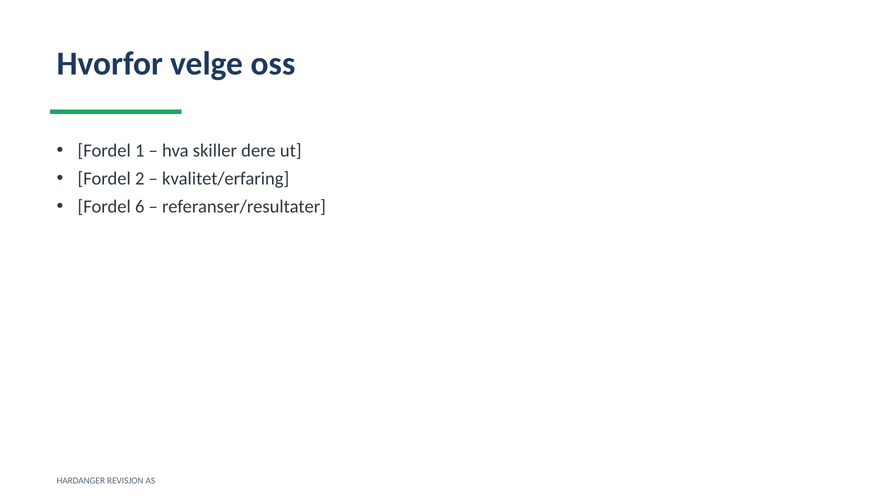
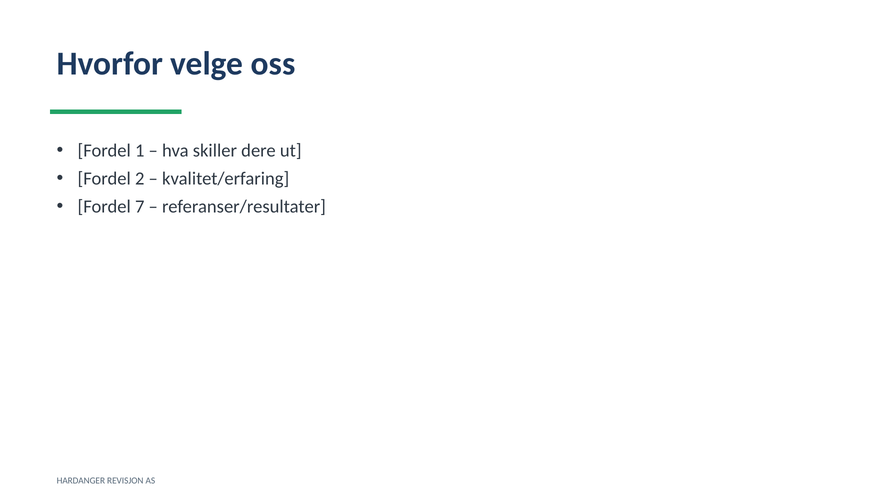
6: 6 -> 7
